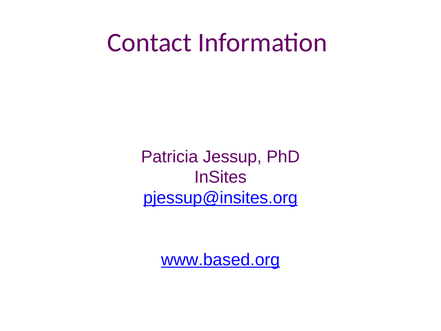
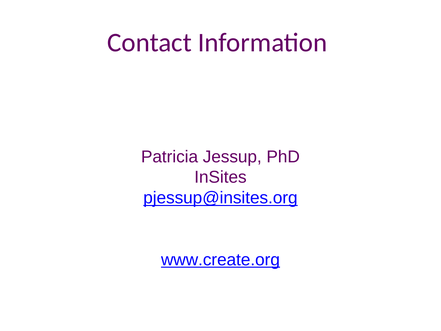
www.based.org: www.based.org -> www.create.org
